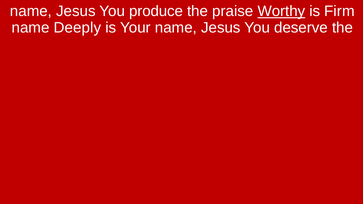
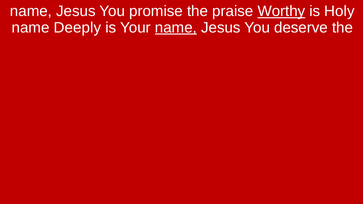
produce: produce -> promise
Firm: Firm -> Holy
name at (176, 28) underline: none -> present
